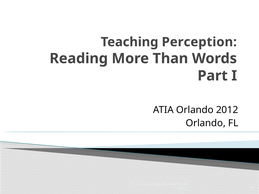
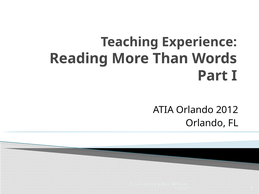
Perception: Perception -> Experience
